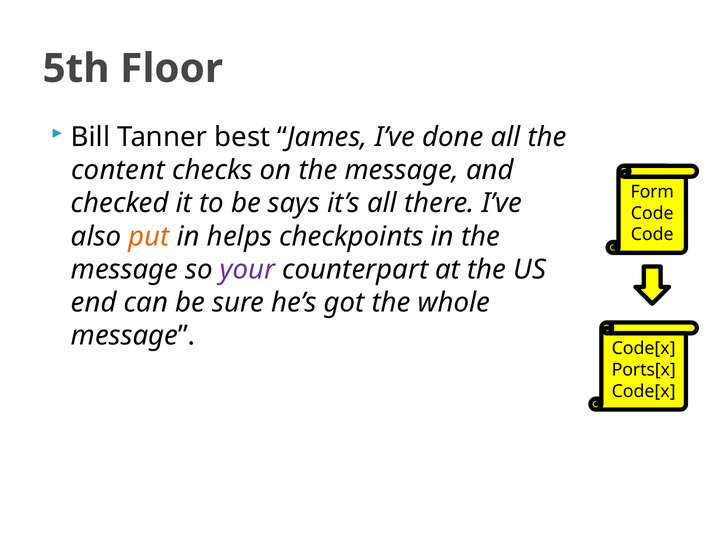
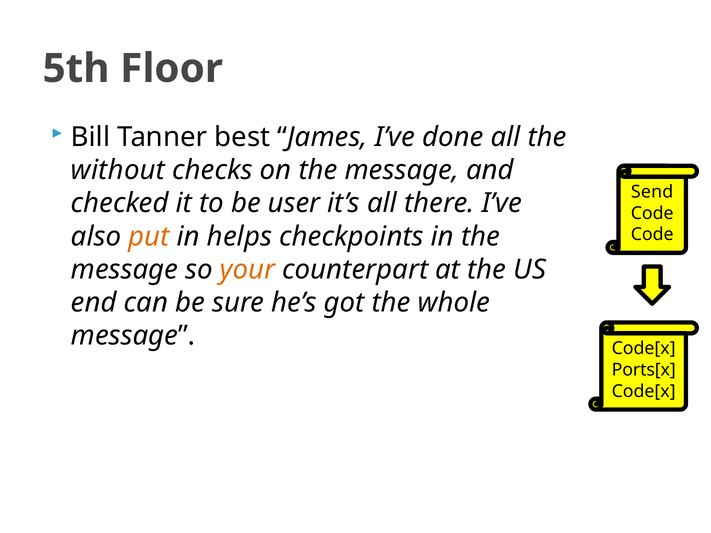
content: content -> without
Form: Form -> Send
says: says -> user
your colour: purple -> orange
